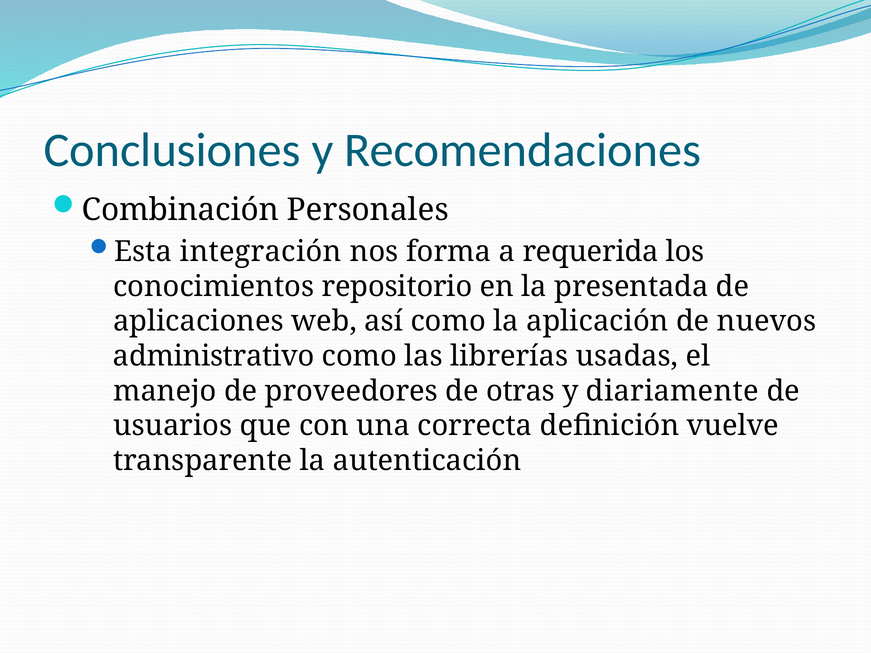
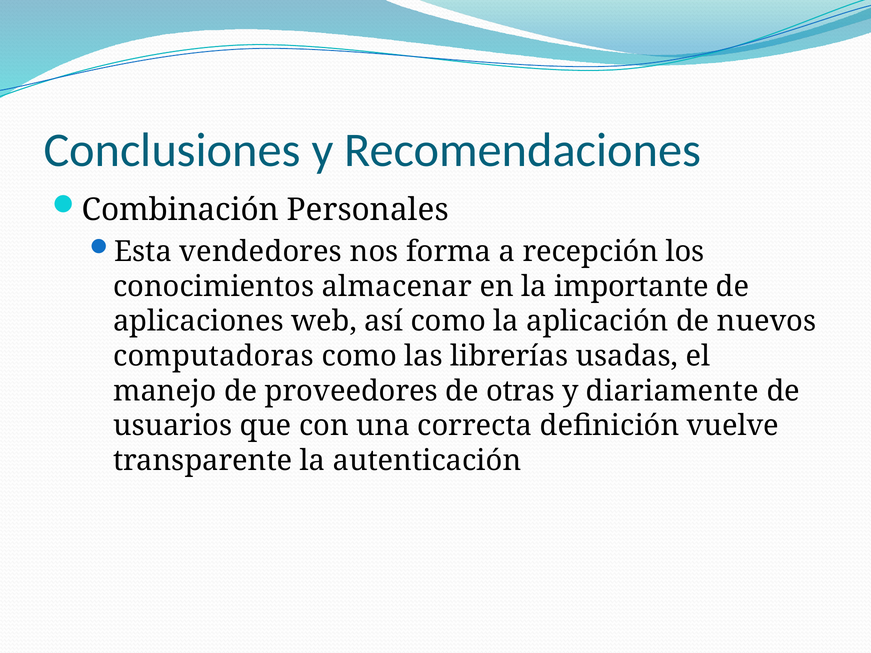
integración: integración -> vendedores
requerida: requerida -> recepción
repositorio: repositorio -> almacenar
presentada: presentada -> importante
administrativo: administrativo -> computadoras
